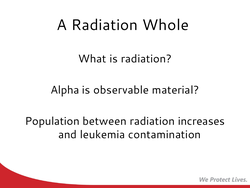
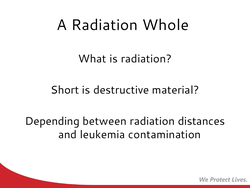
Alpha: Alpha -> Short
observable: observable -> destructive
Population: Population -> Depending
increases: increases -> distances
